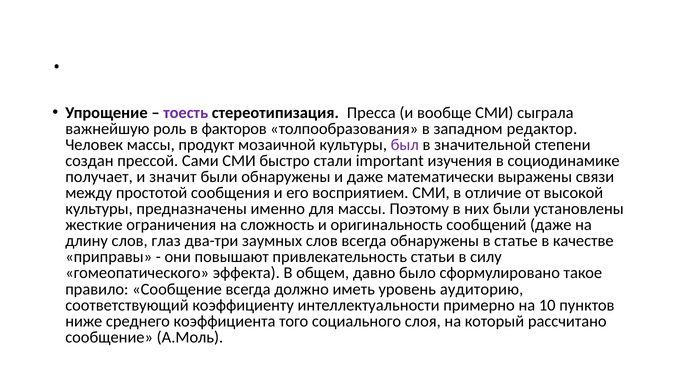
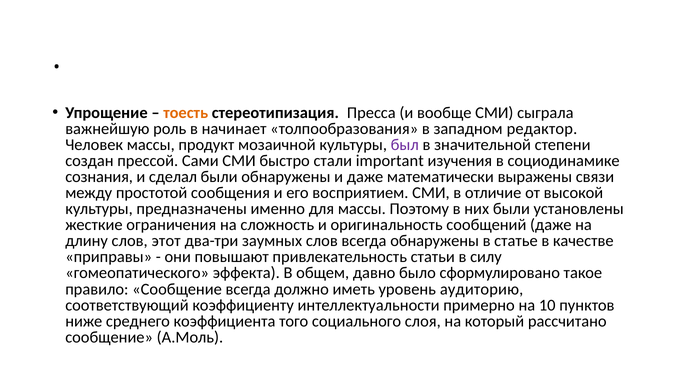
тоесть colour: purple -> orange
факторов: факторов -> начинает
получает: получает -> сознания
значит: значит -> сделал
глаз: глаз -> этот
